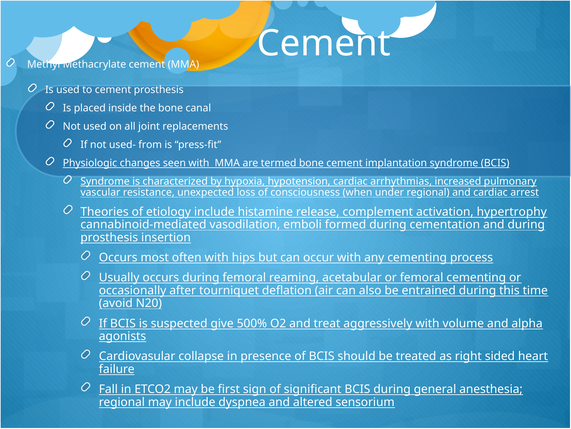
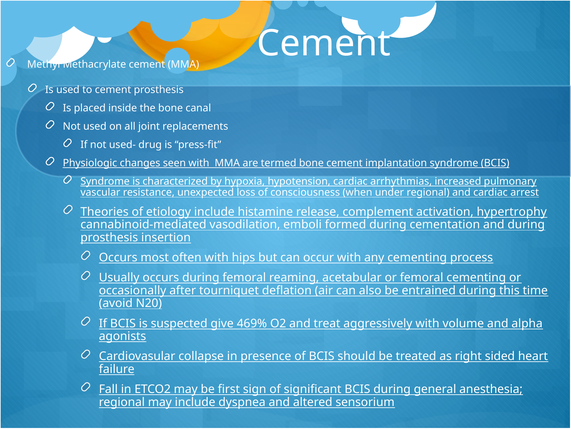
from: from -> drug
500%: 500% -> 469%
